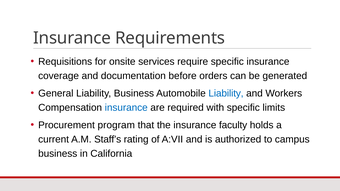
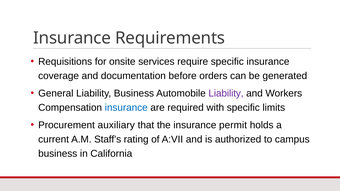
Liability at (226, 94) colour: blue -> purple
program: program -> auxiliary
faculty: faculty -> permit
